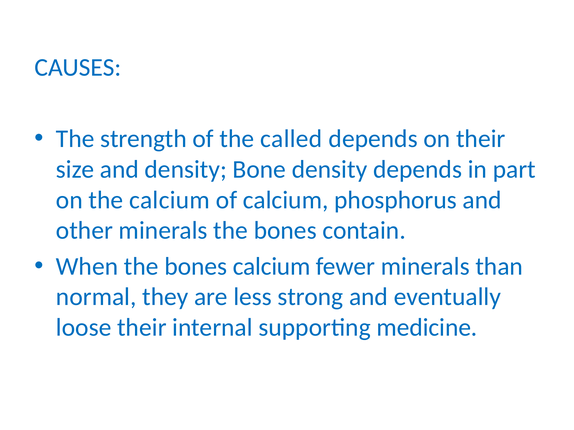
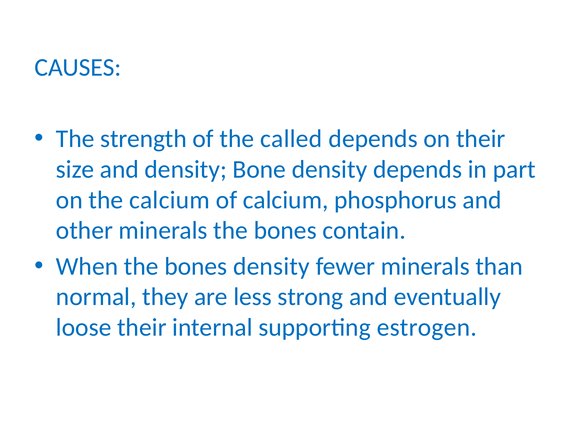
bones calcium: calcium -> density
medicine: medicine -> estrogen
